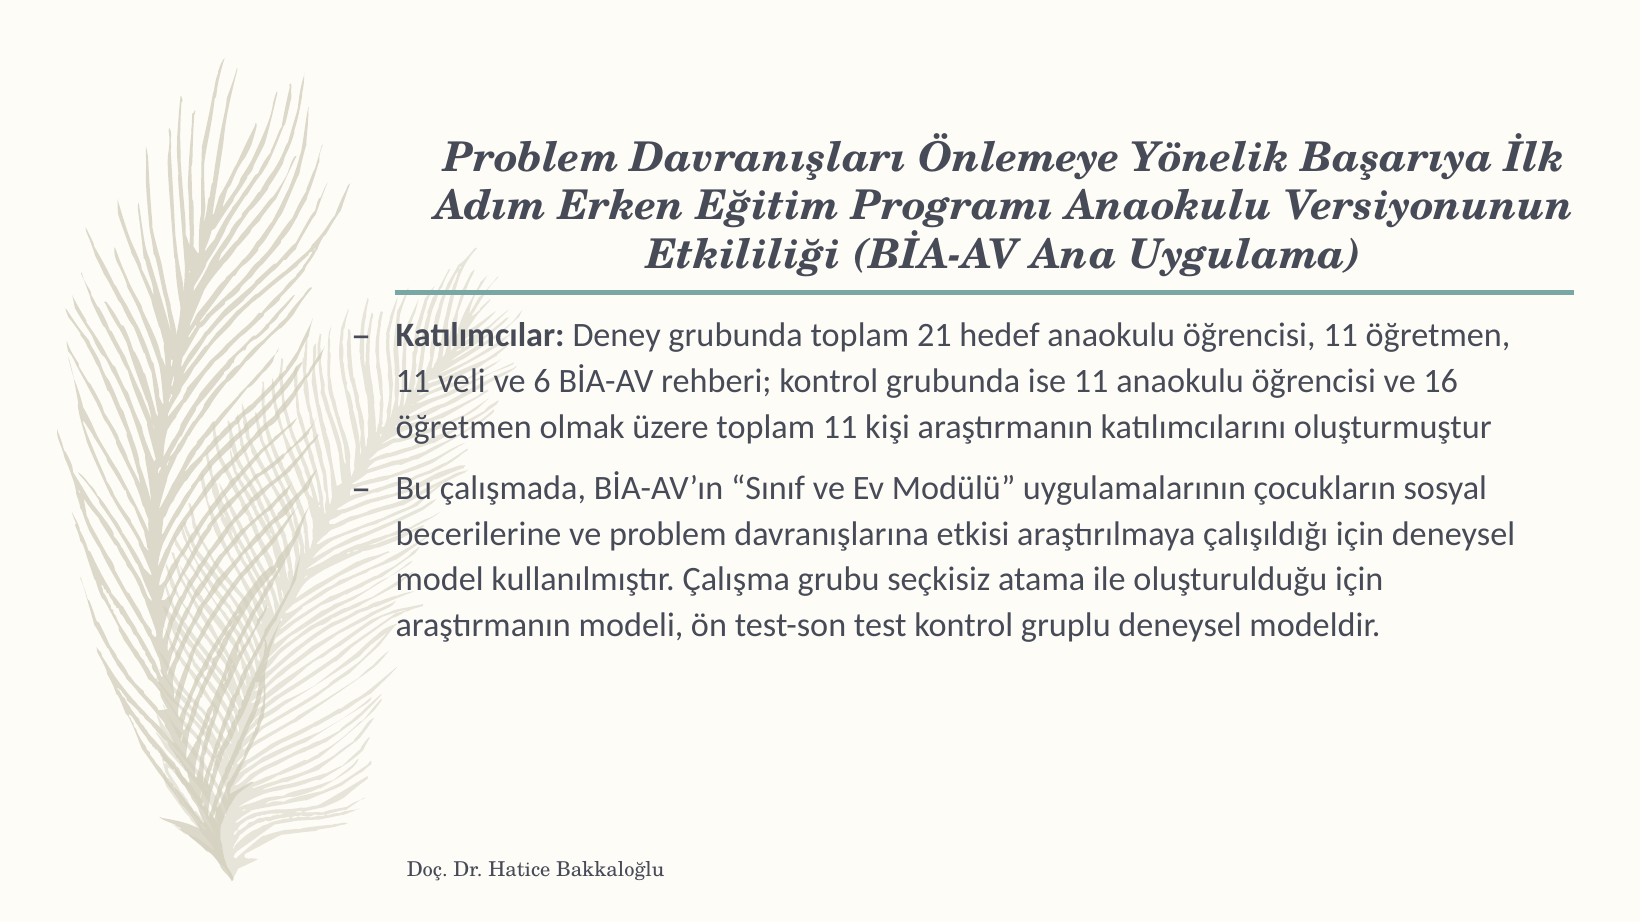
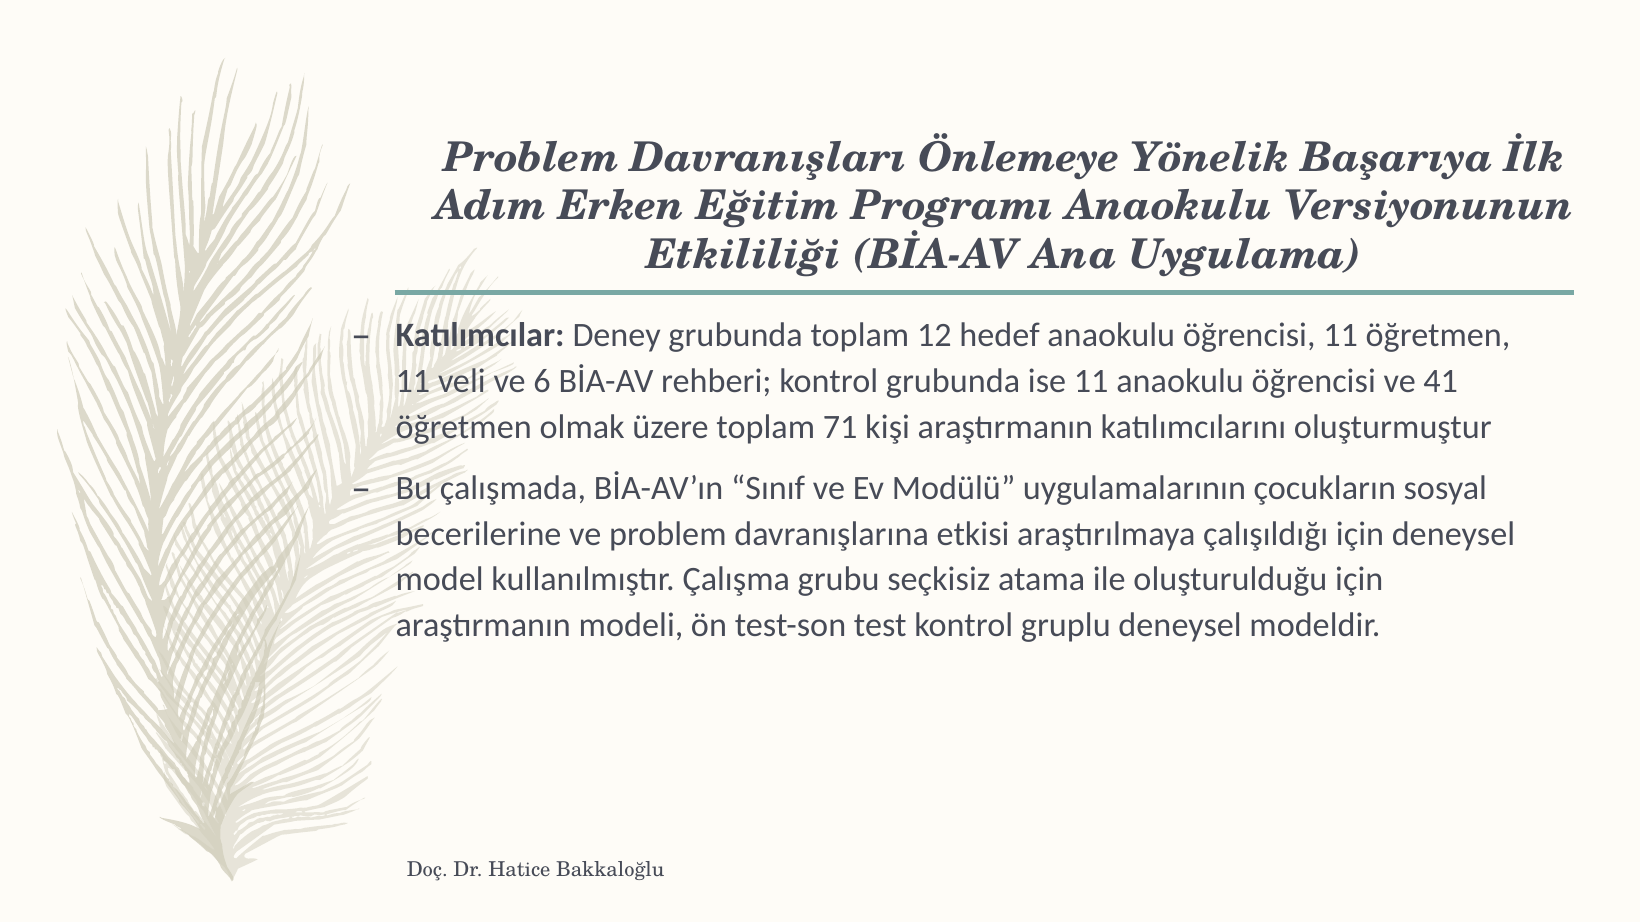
21: 21 -> 12
16: 16 -> 41
toplam 11: 11 -> 71
